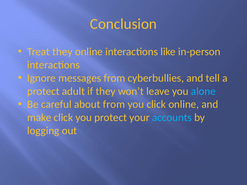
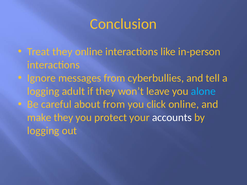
protect at (43, 91): protect -> logging
make click: click -> they
accounts colour: light blue -> white
